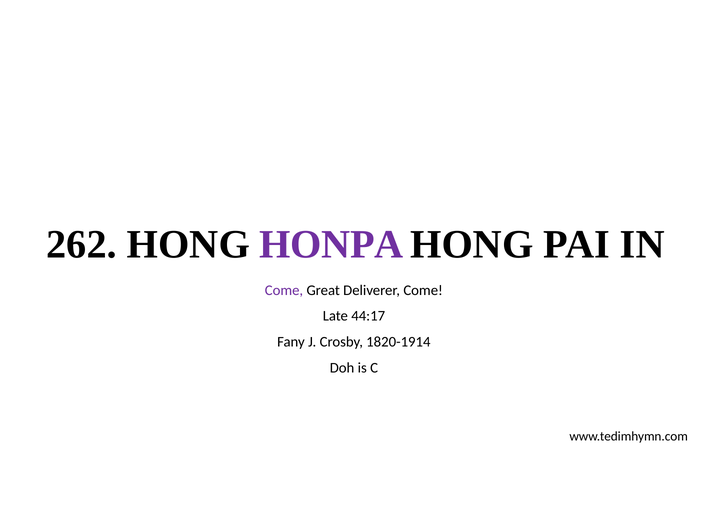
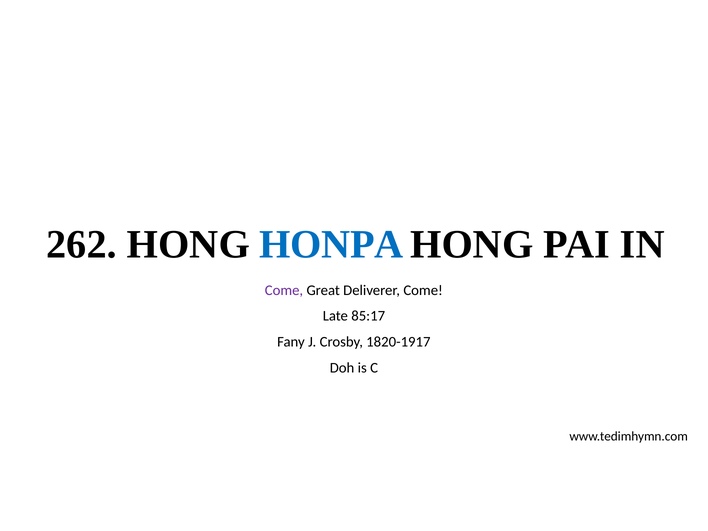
HONPA colour: purple -> blue
44:17: 44:17 -> 85:17
1820-1914: 1820-1914 -> 1820-1917
